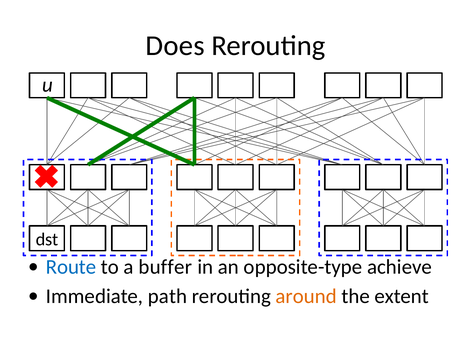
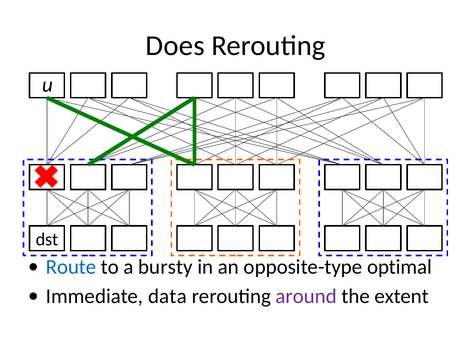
buffer: buffer -> bursty
achieve: achieve -> optimal
path: path -> data
around colour: orange -> purple
